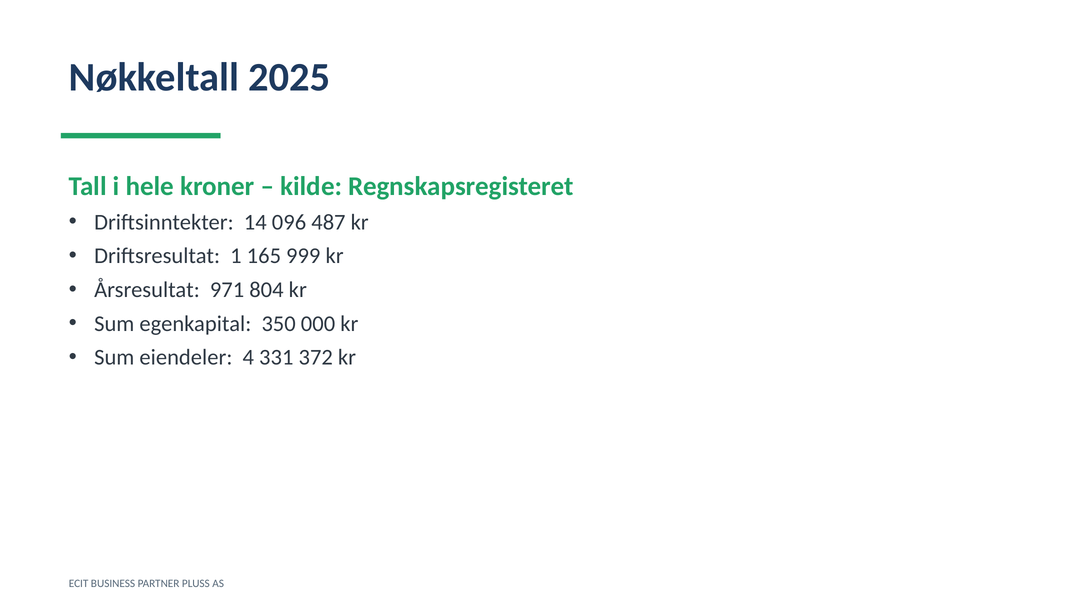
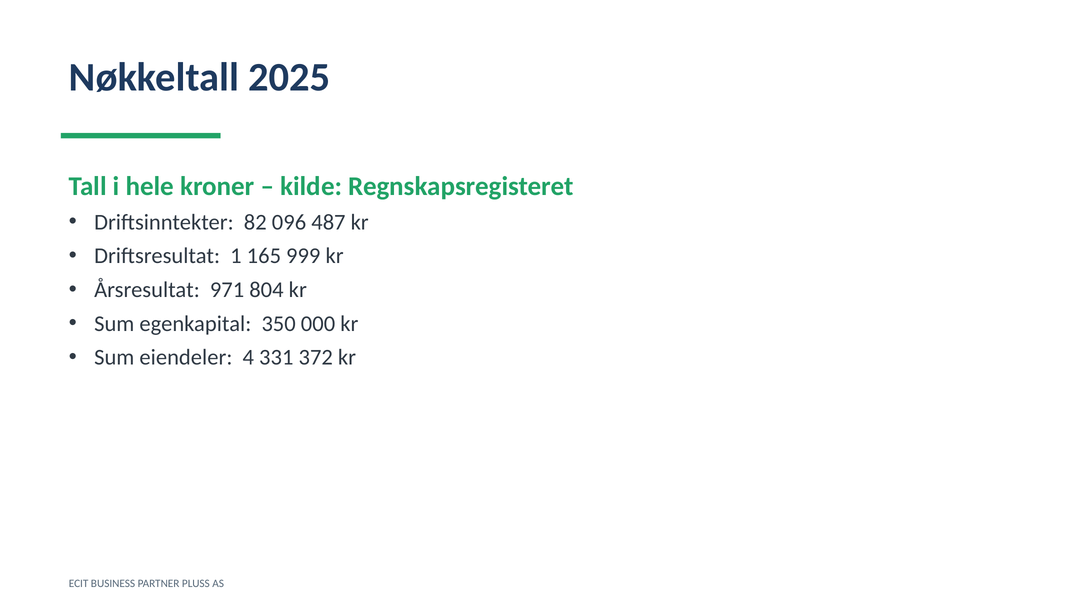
14: 14 -> 82
